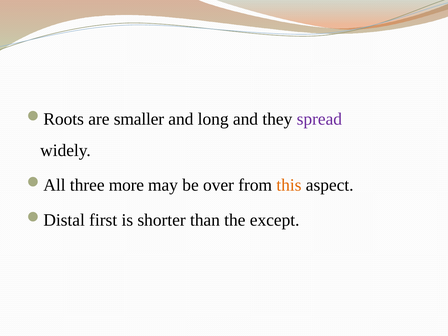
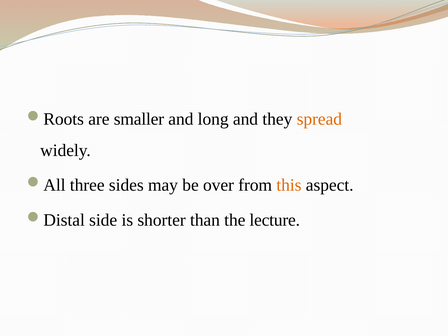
spread colour: purple -> orange
more: more -> sides
first: first -> side
except: except -> lecture
